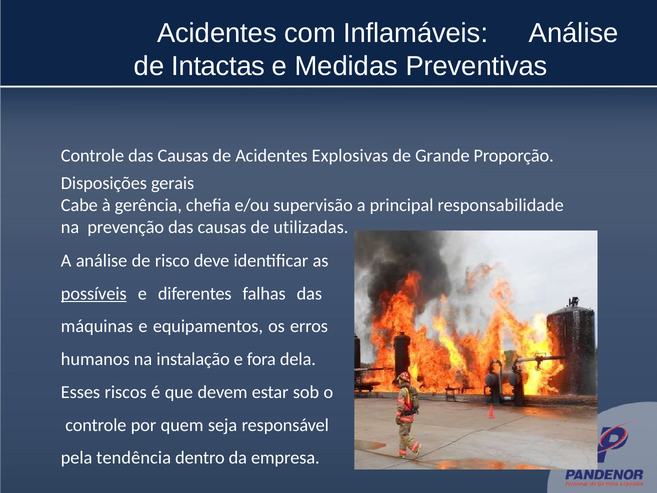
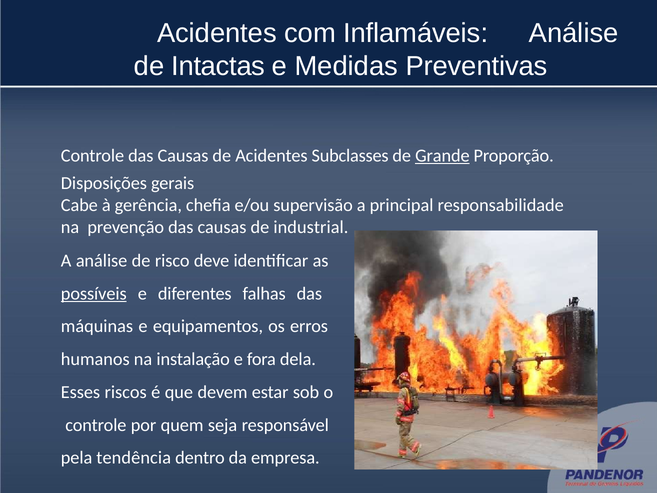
Explosivas: Explosivas -> Subclasses
Grande underline: none -> present
utilizadas: utilizadas -> industrial
